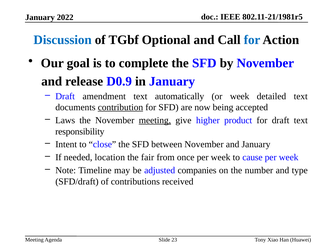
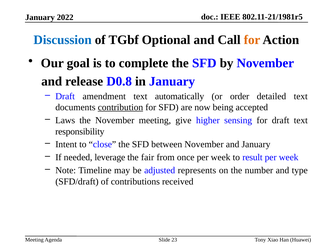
for at (252, 40) colour: blue -> orange
D0.9: D0.9 -> D0.8
or week: week -> order
meeting at (155, 120) underline: present -> none
product: product -> sensing
location: location -> leverage
cause: cause -> result
companies: companies -> represents
